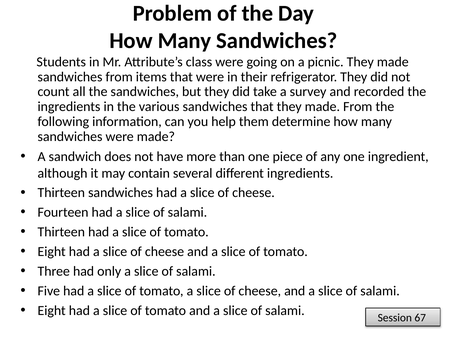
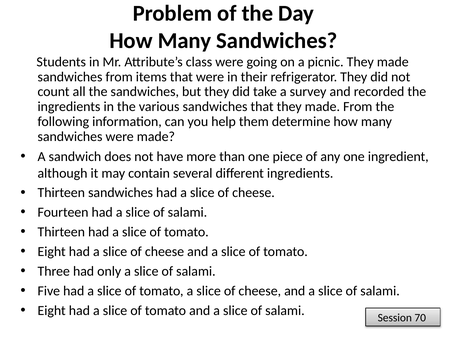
67: 67 -> 70
